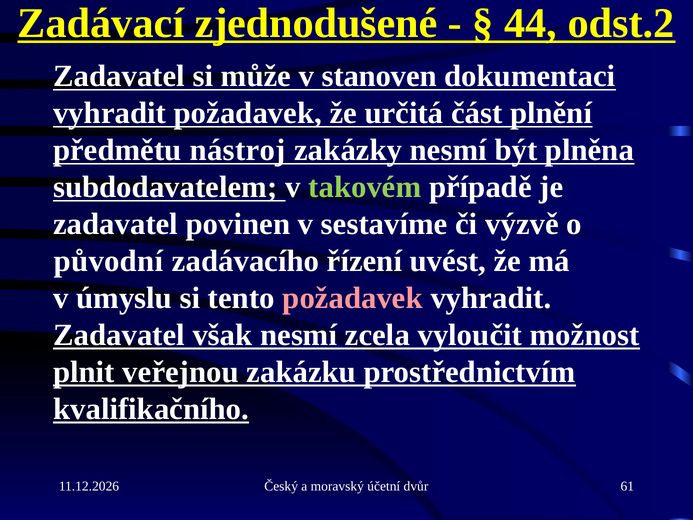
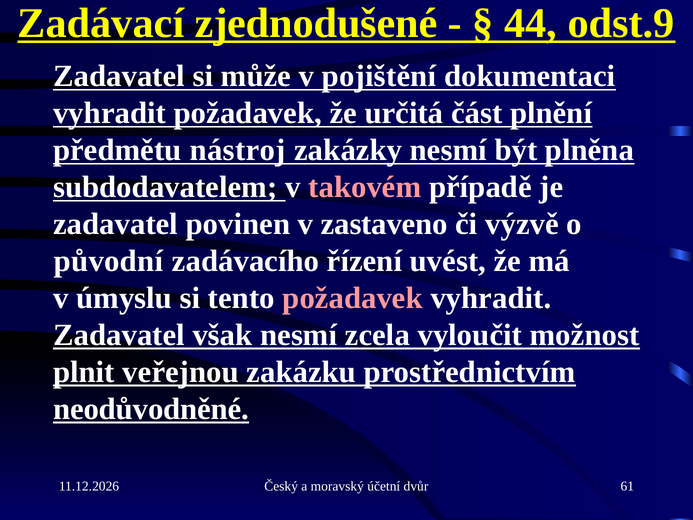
odst.2: odst.2 -> odst.9
stanoven: stanoven -> pojištění
takovém colour: light green -> pink
sestavíme: sestavíme -> zastaveno
kvalifikačního: kvalifikačního -> neodůvodněné
